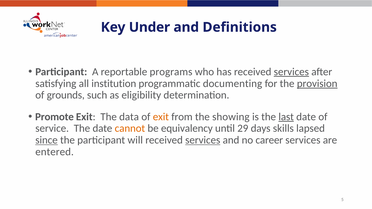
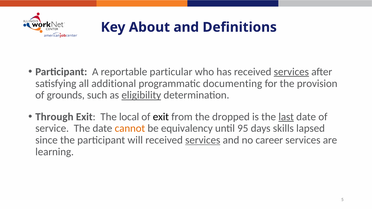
Under: Under -> About
programs: programs -> particular
institution: institution -> additional
provision underline: present -> none
eligibility underline: none -> present
Promote: Promote -> Through
data: data -> local
exit at (161, 117) colour: orange -> black
showing: showing -> dropped
29: 29 -> 95
since underline: present -> none
entered: entered -> learning
